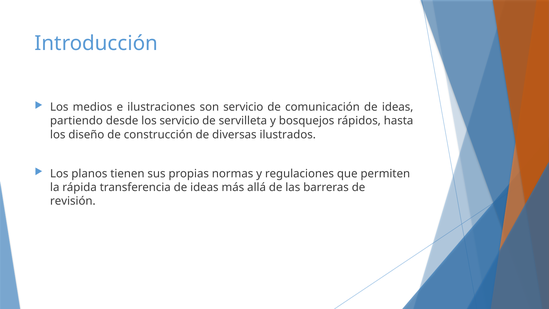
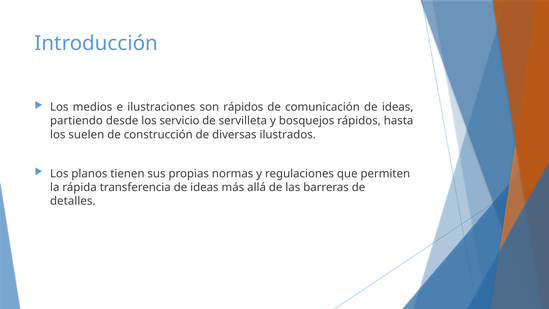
son servicio: servicio -> rápidos
diseño: diseño -> suelen
revisión: revisión -> detalles
